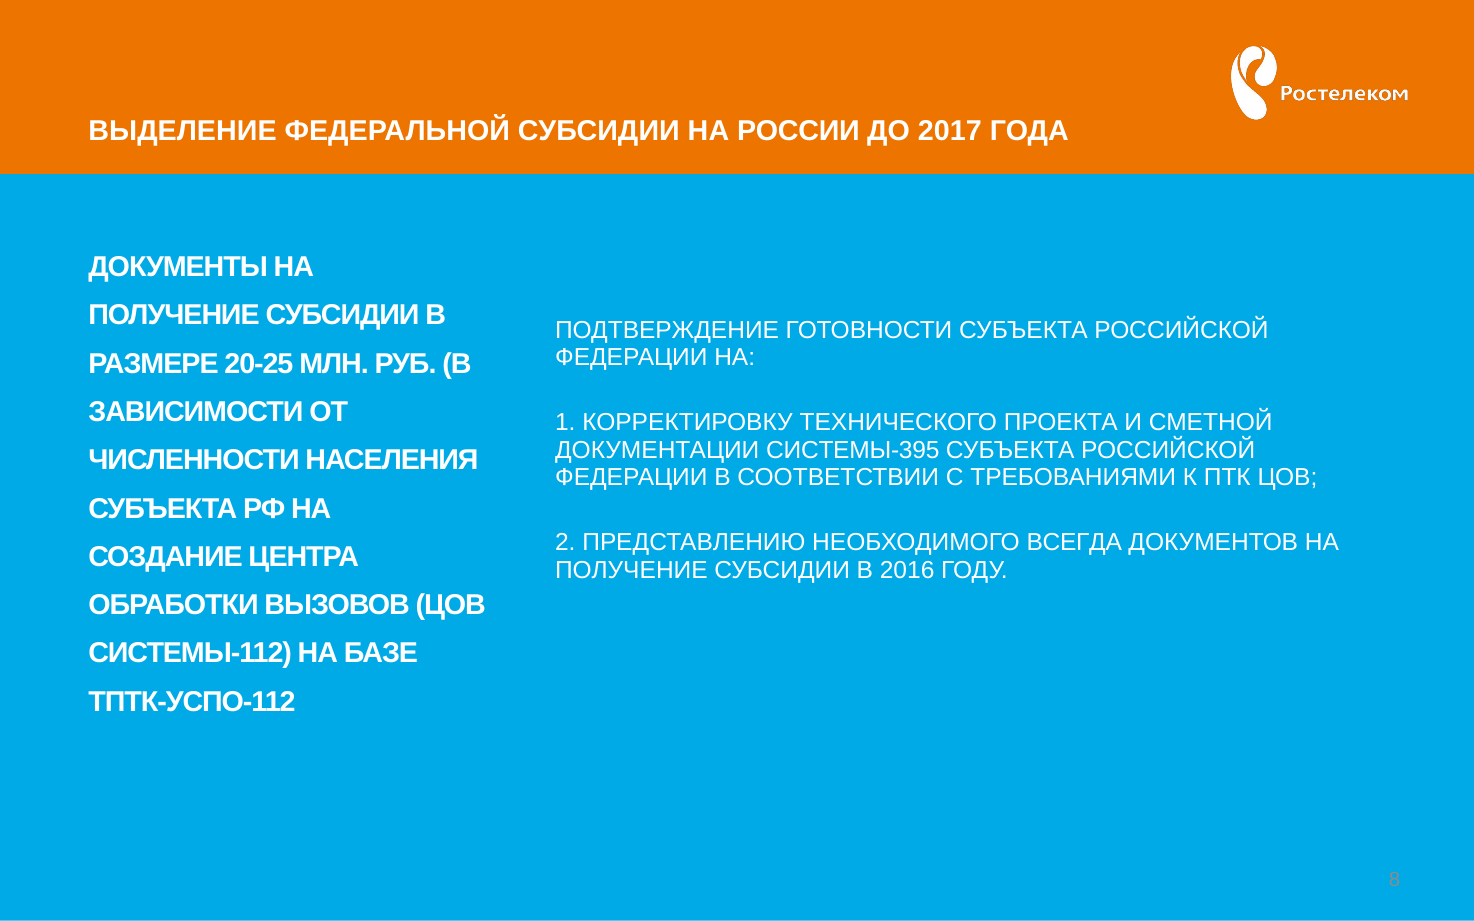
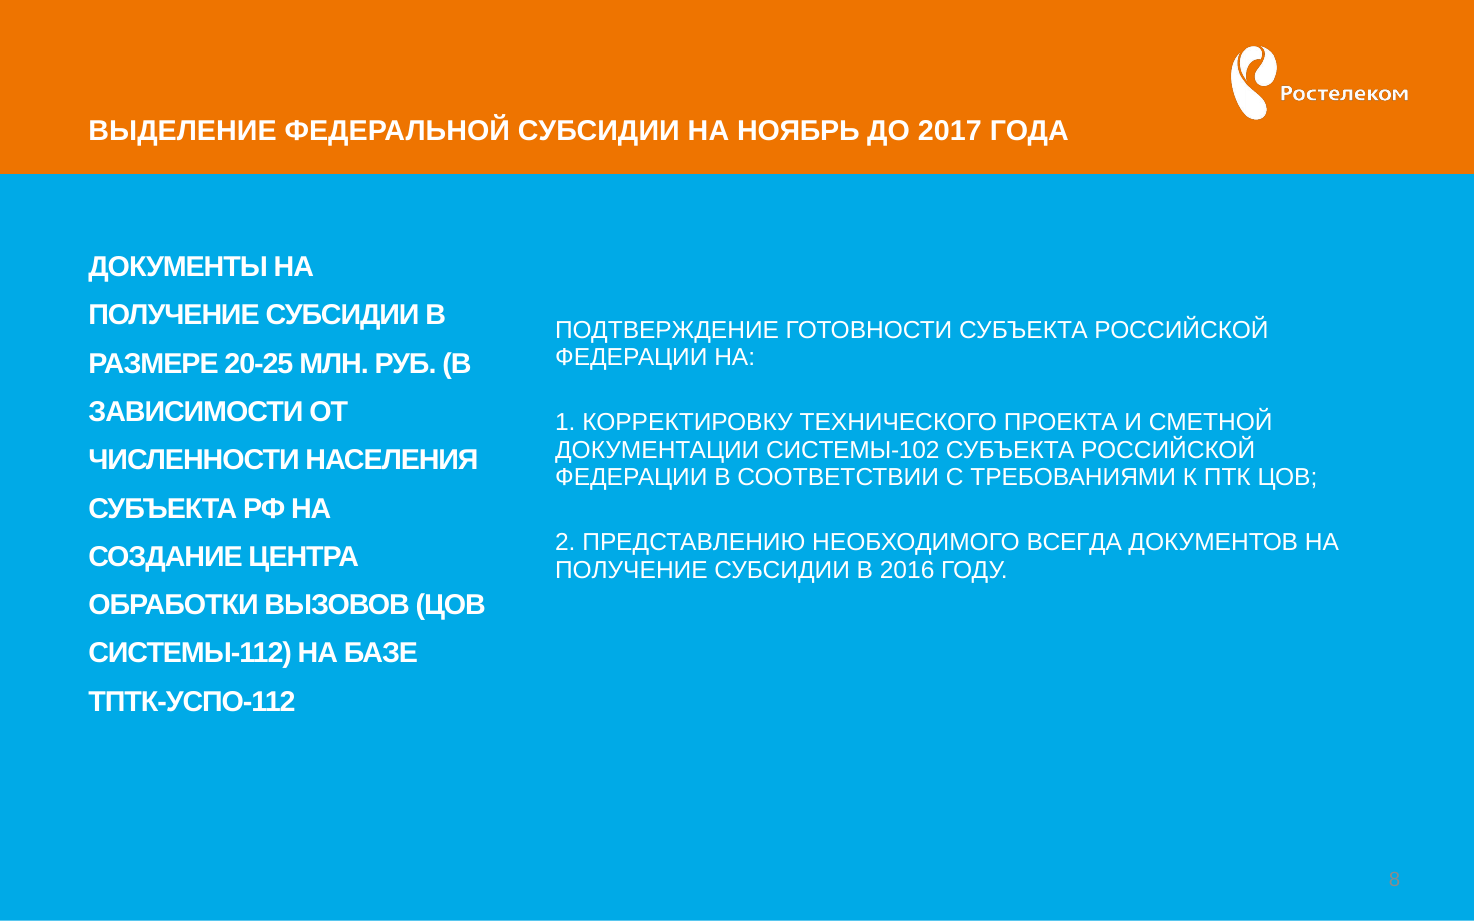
РОССИИ: РОССИИ -> НОЯБРЬ
СИСТЕМЫ-395: СИСТЕМЫ-395 -> СИСТЕМЫ-102
